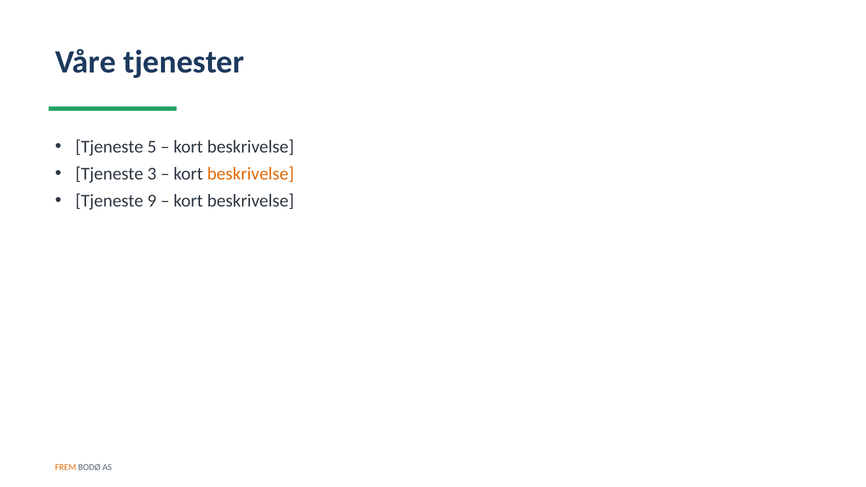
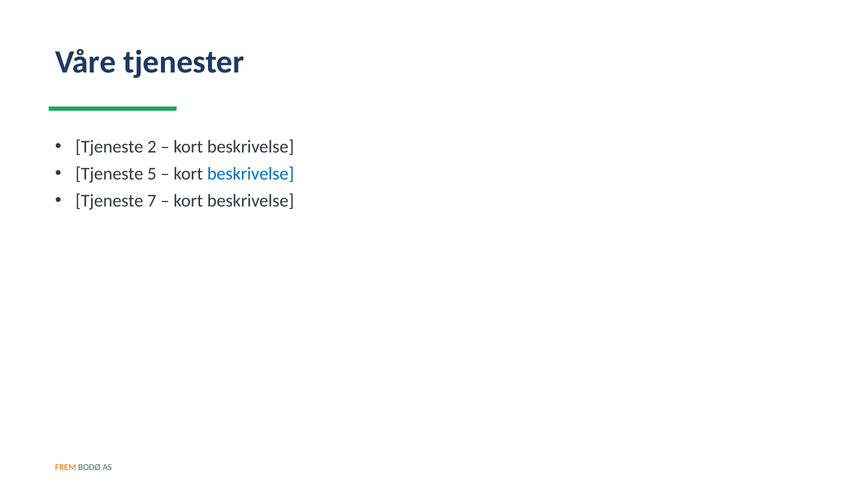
5: 5 -> 2
3: 3 -> 5
beskrivelse at (251, 174) colour: orange -> blue
9: 9 -> 7
